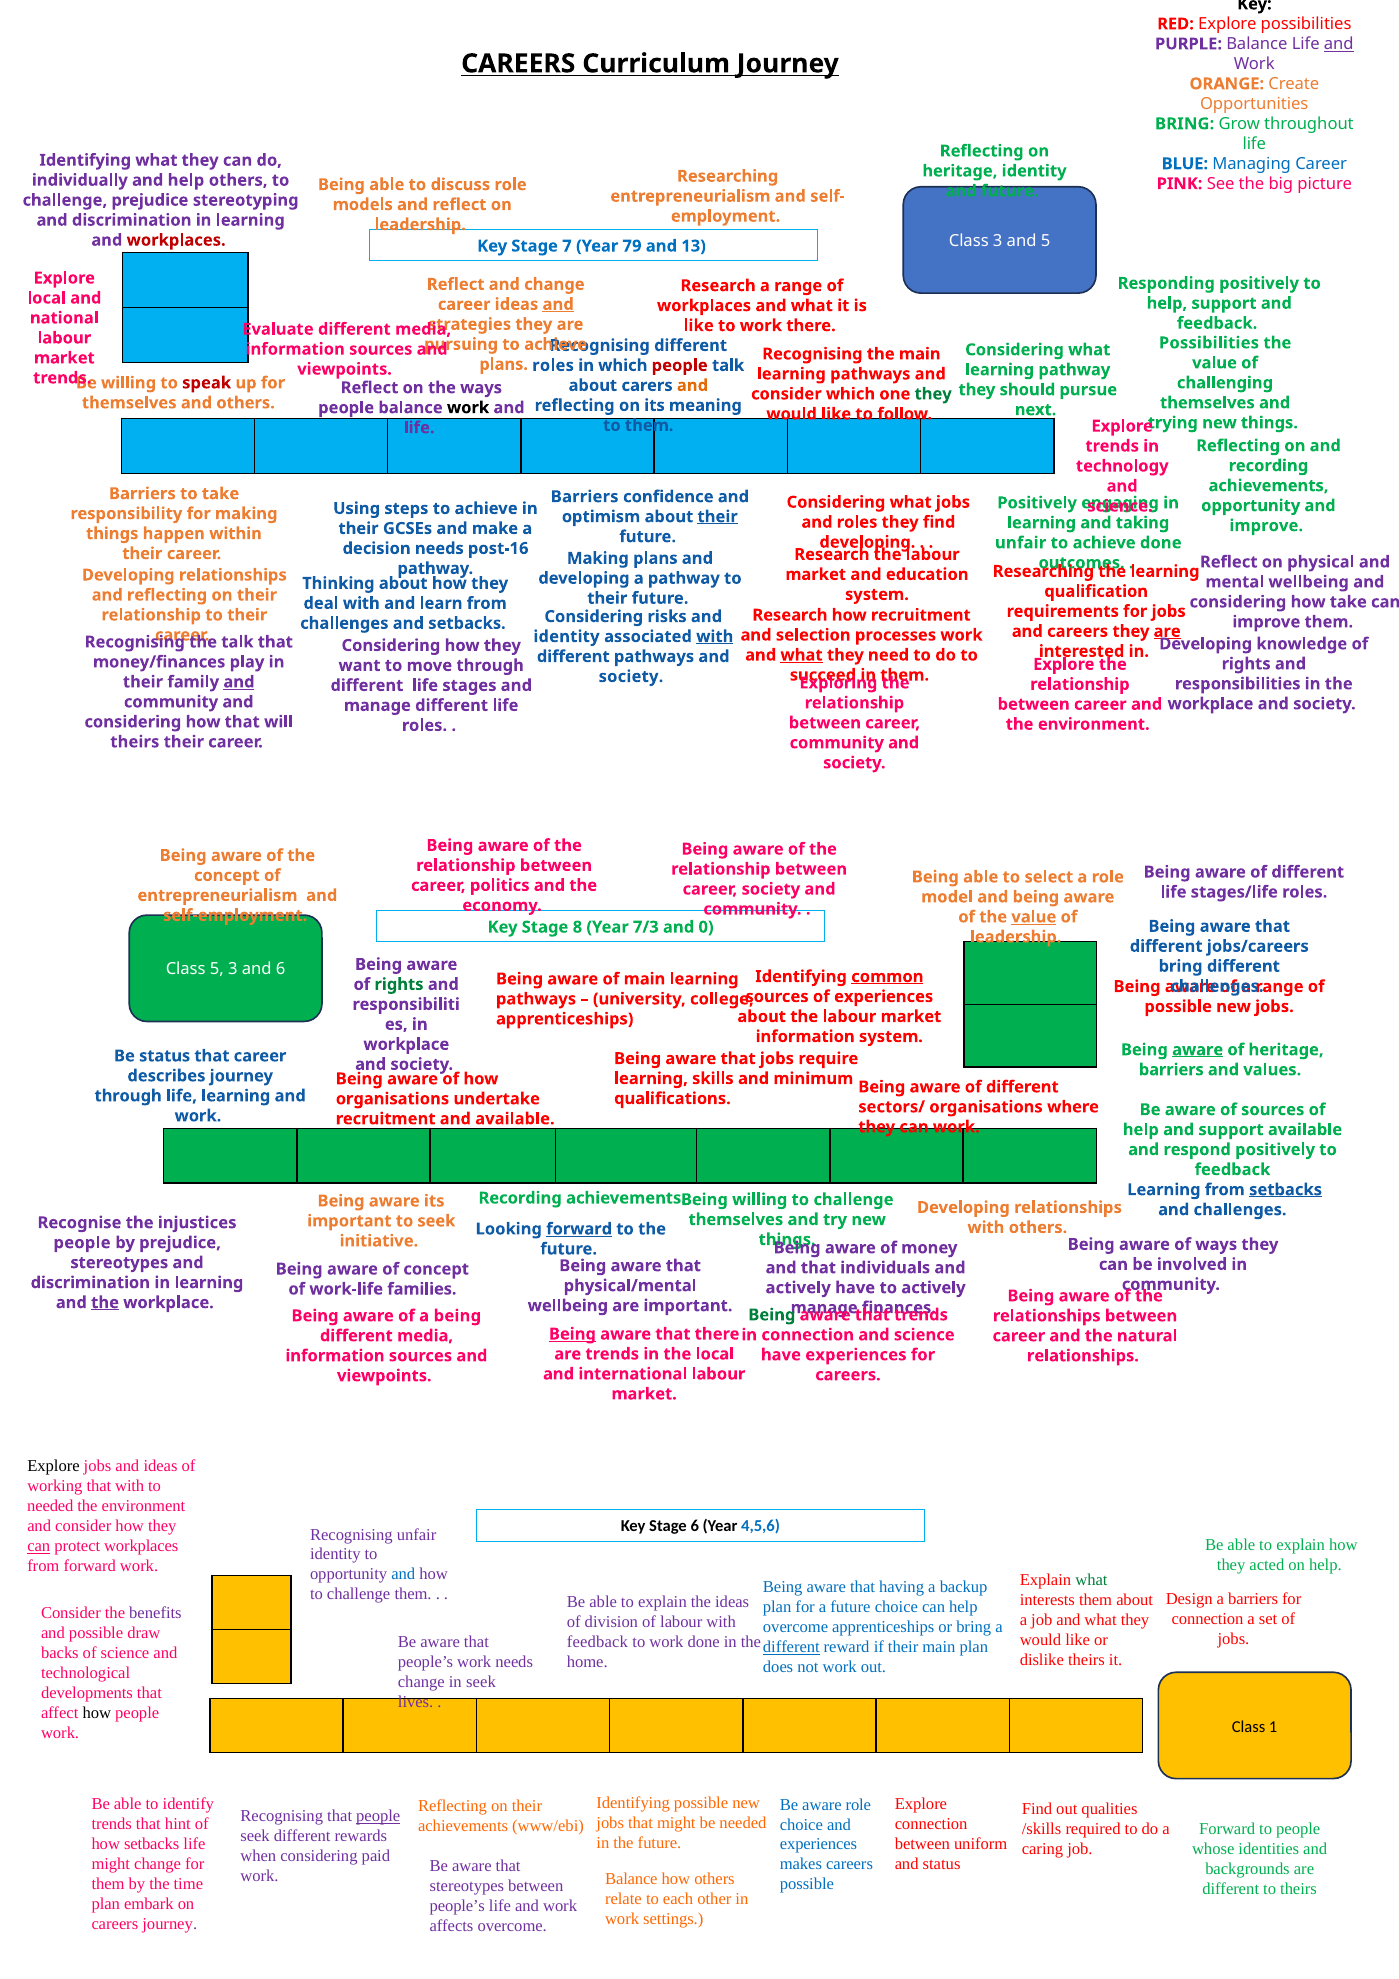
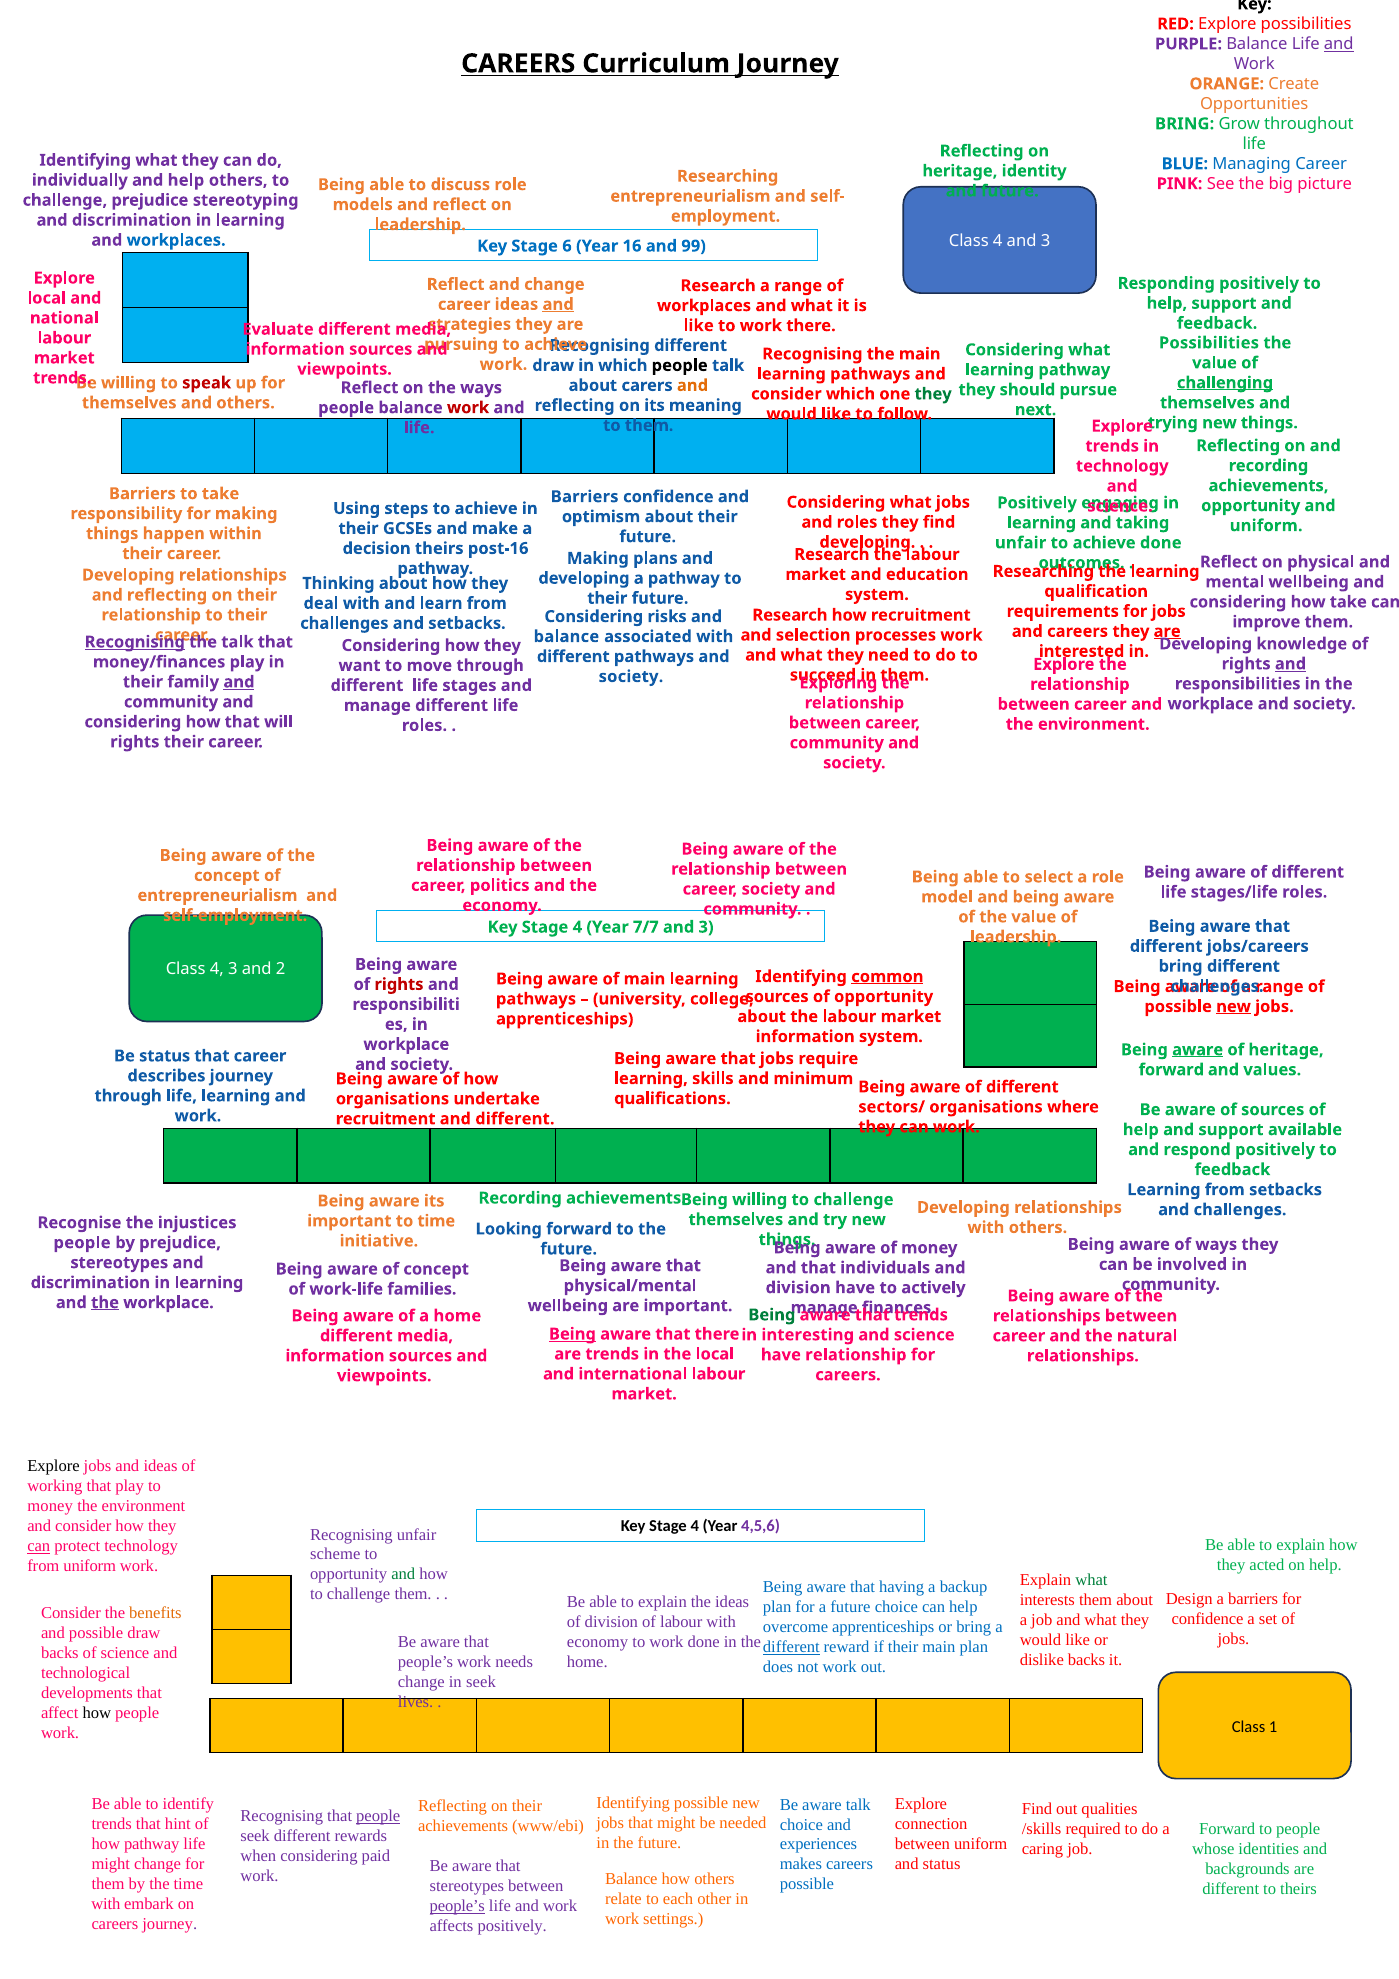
3 at (998, 241): 3 -> 4
5 at (1046, 241): 5 -> 3
workplaces at (176, 240) colour: red -> blue
7: 7 -> 6
79: 79 -> 16
13: 13 -> 99
plans at (504, 364): plans -> work
roles at (553, 365): roles -> draw
people at (680, 365) colour: red -> black
challenging underline: none -> present
work at (468, 408) colour: black -> red
their at (718, 517) underline: present -> none
improve at (1266, 525): improve -> uniform
decision needs: needs -> theirs
identity at (566, 636): identity -> balance
with at (715, 636) underline: present -> none
Recognising at (135, 642) underline: none -> present
what at (802, 655) underline: present -> none
and at (1290, 664) underline: none -> present
theirs at (135, 742): theirs -> rights
value at (1034, 917) underline: present -> none
8 at (577, 927): 8 -> 4
7/3: 7/3 -> 7/7
0 at (706, 927): 0 -> 3
5 at (217, 969): 5 -> 4
and 6: 6 -> 2
rights at (399, 984) colour: green -> red
of experiences: experiences -> opportunity
new at (1234, 1006) underline: none -> present
barriers at (1171, 1069): barriers -> forward
and available: available -> different
setbacks at (1286, 1189) underline: present -> none
to seek: seek -> time
forward at (579, 1229) underline: present -> none
actively at (798, 1287): actively -> division
a being: being -> home
in connection: connection -> interesting
have experiences: experiences -> relationship
that with: with -> play
needed at (50, 1506): needed -> money
6 at (695, 1526): 6 -> 4
4,5,6 colour: blue -> purple
protect workplaces: workplaces -> technology
identity at (335, 1554): identity -> scheme
from forward: forward -> uniform
and at (403, 1574) colour: blue -> green
benefits colour: purple -> orange
connection at (1208, 1618): connection -> confidence
feedback at (598, 1642): feedback -> economy
dislike theirs: theirs -> backs
aware role: role -> talk
how setbacks: setbacks -> pathway
plan at (106, 1904): plan -> with
people’s at (457, 1905) underline: none -> present
affects overcome: overcome -> positively
